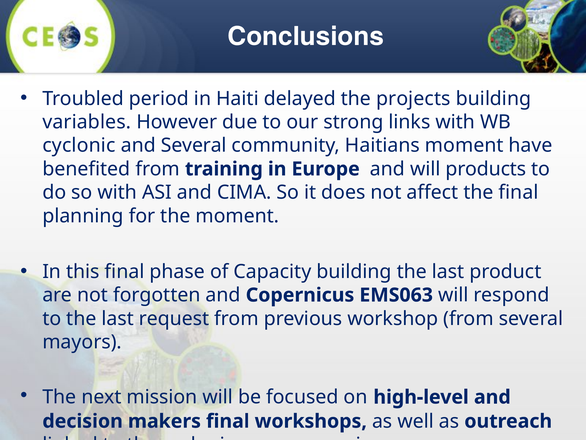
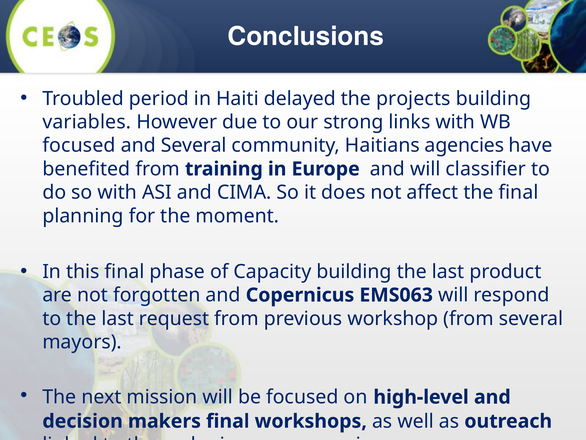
cyclonic at (79, 145): cyclonic -> focused
Haitians moment: moment -> agencies
products: products -> classifier
